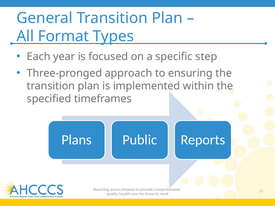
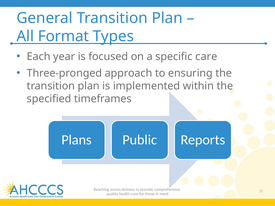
specific step: step -> care
